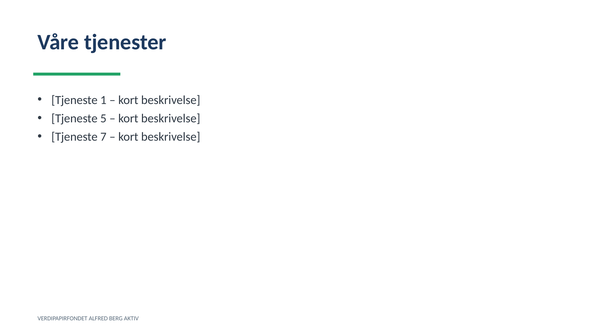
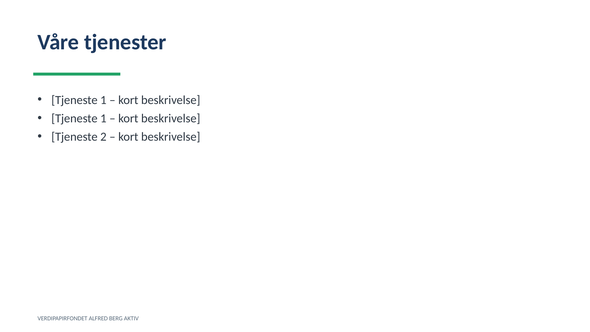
5 at (103, 118): 5 -> 1
7: 7 -> 2
